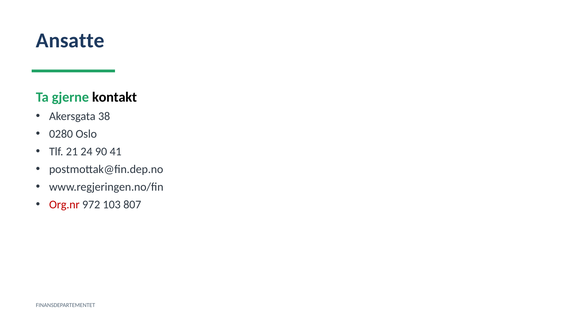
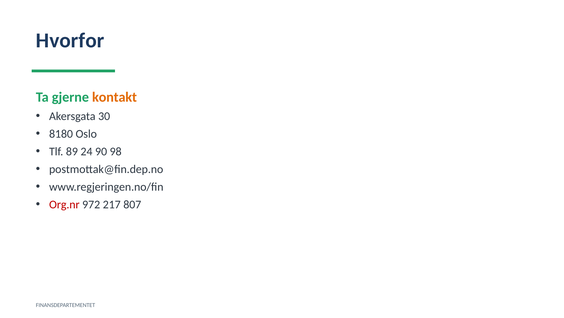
Ansatte: Ansatte -> Hvorfor
kontakt colour: black -> orange
38: 38 -> 30
0280: 0280 -> 8180
21: 21 -> 89
41: 41 -> 98
103: 103 -> 217
